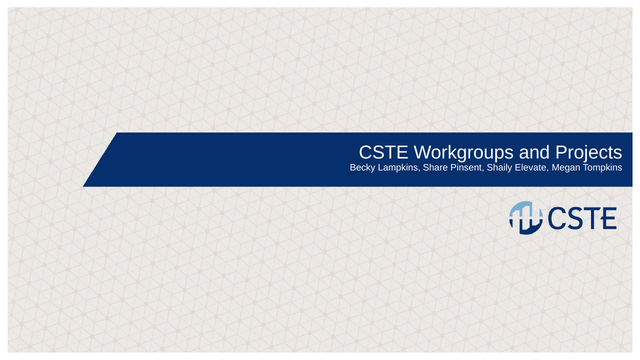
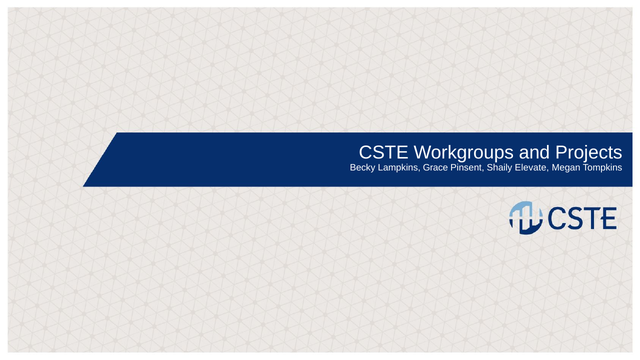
Share: Share -> Grace
